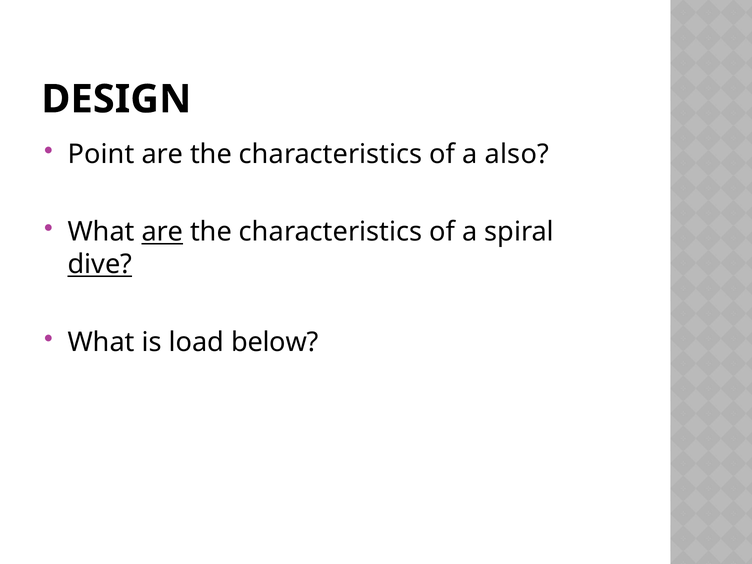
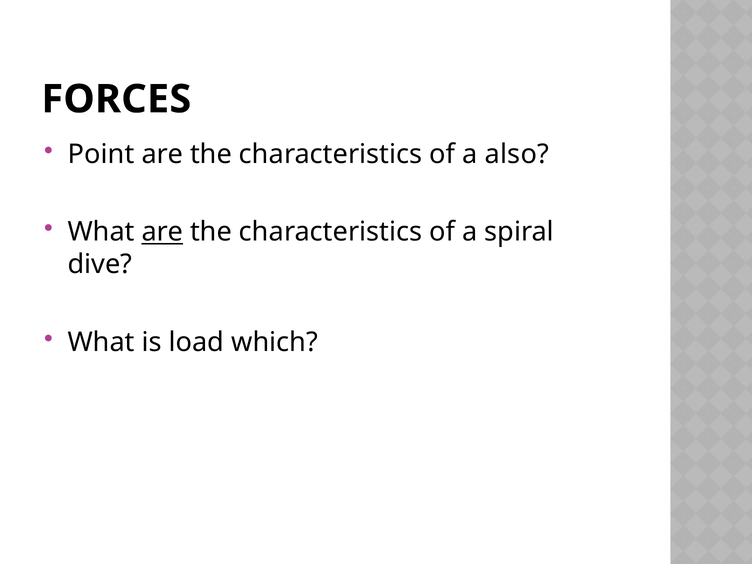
DESIGN: DESIGN -> FORCES
dive underline: present -> none
below: below -> which
